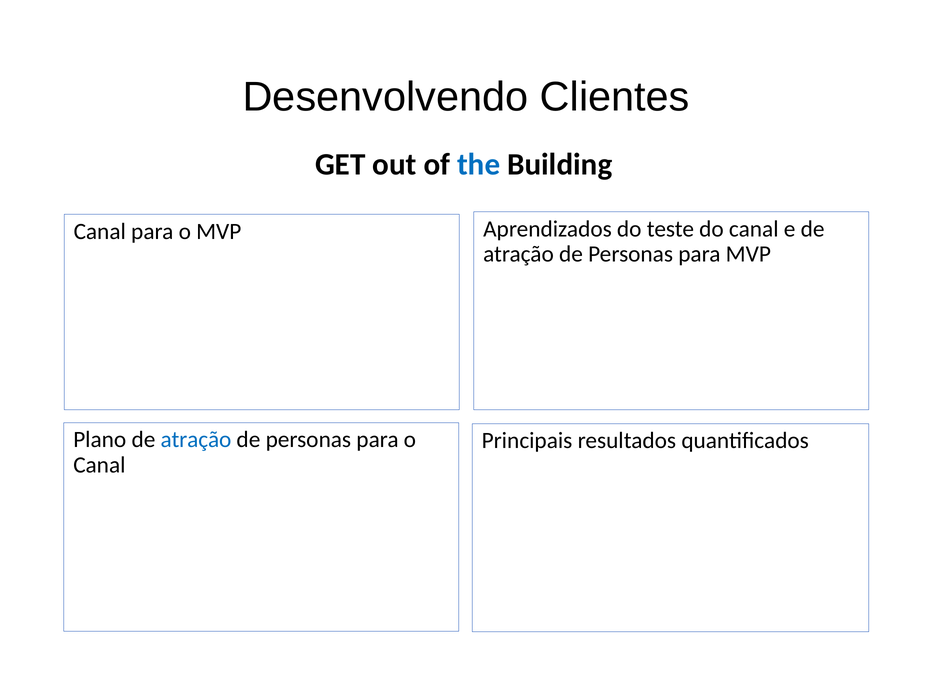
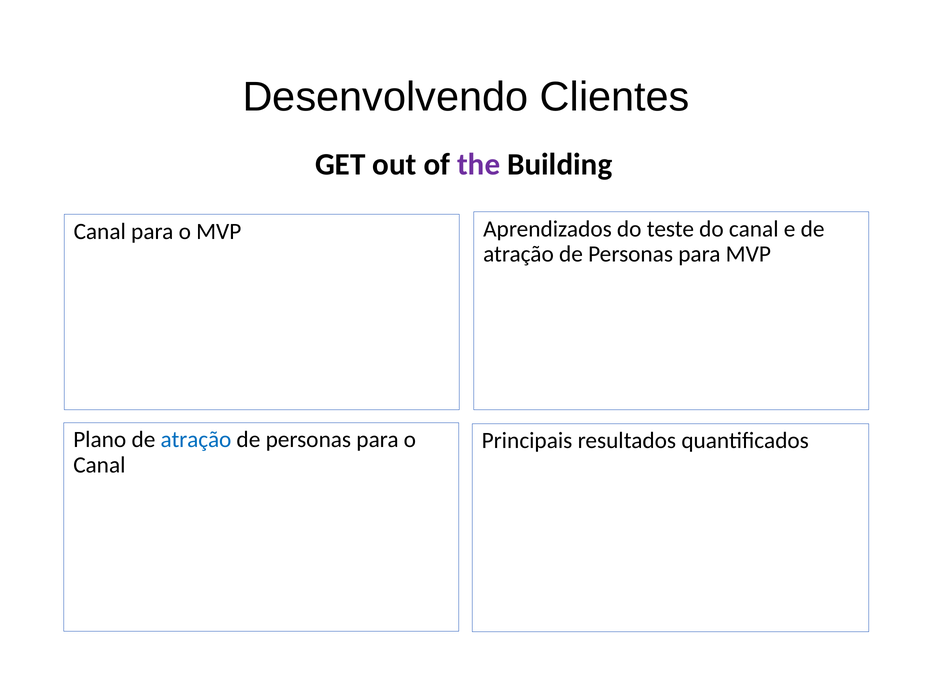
the colour: blue -> purple
